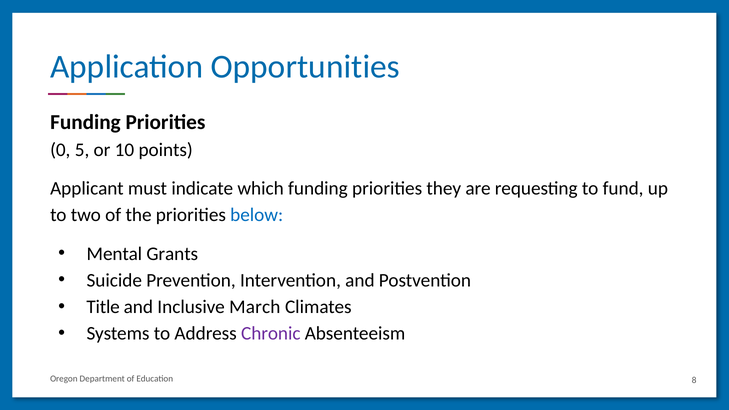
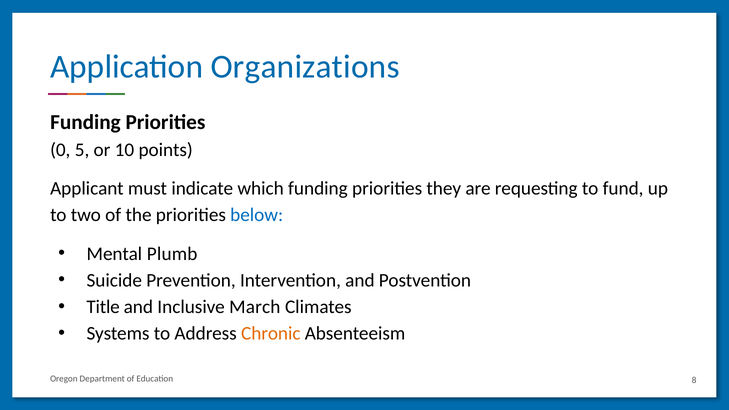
Opportunities: Opportunities -> Organizations
Grants: Grants -> Plumb
Chronic colour: purple -> orange
